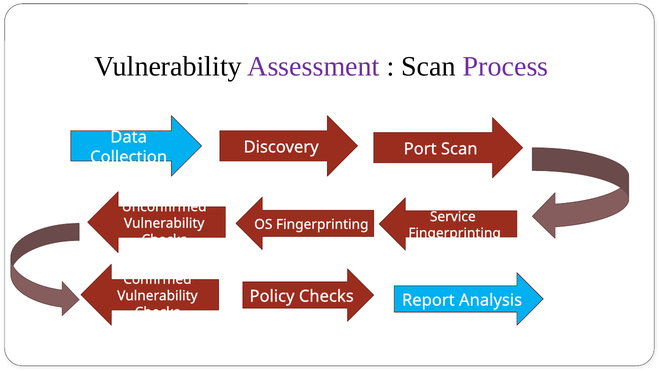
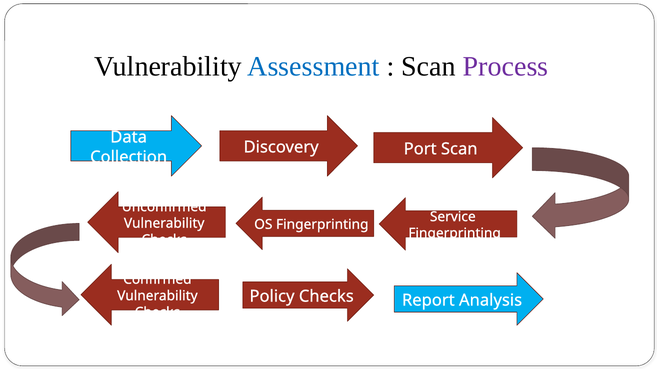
Assessment colour: purple -> blue
